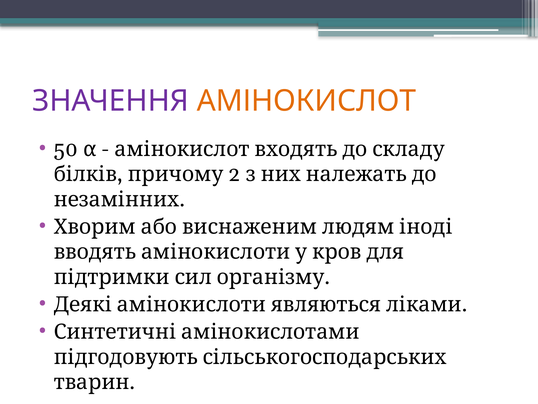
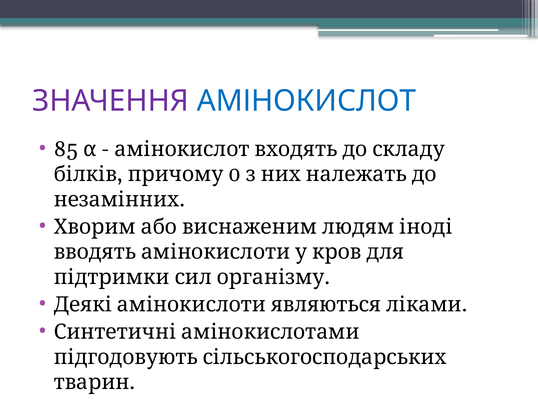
АМІНОКИСЛОТ colour: orange -> blue
50: 50 -> 85
2: 2 -> 0
